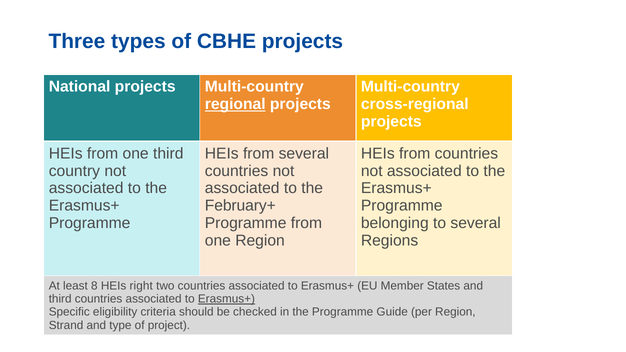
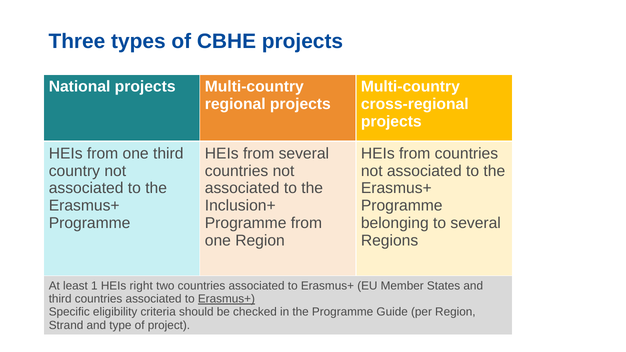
regional underline: present -> none
February+: February+ -> Inclusion+
8: 8 -> 1
